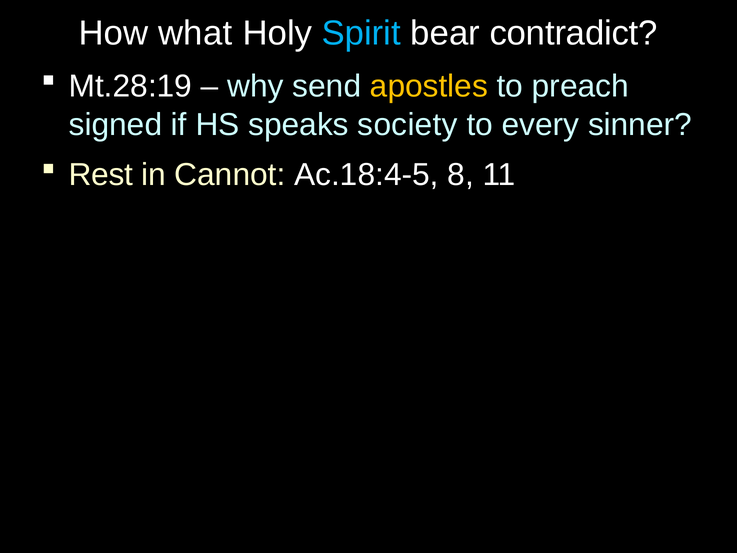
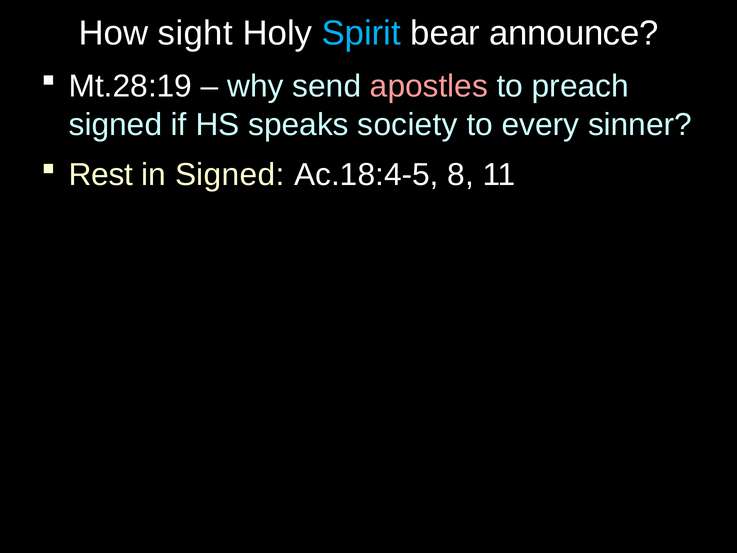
what: what -> sight
contradict: contradict -> announce
apostles colour: yellow -> pink
in Cannot: Cannot -> Signed
